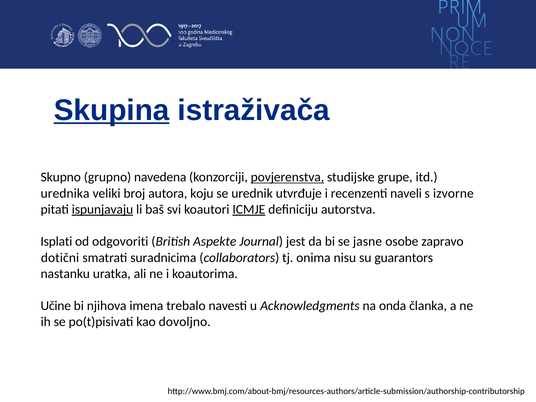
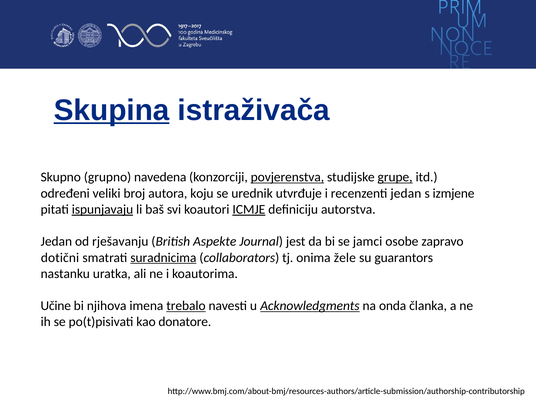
grupe underline: none -> present
urednika: urednika -> određeni
recenzenti naveli: naveli -> jedan
izvorne: izvorne -> izmjene
Isplati at (56, 242): Isplati -> Jedan
odgovoriti: odgovoriti -> rješavanju
jasne: jasne -> jamci
suradnicima underline: none -> present
nisu: nisu -> žele
trebalo underline: none -> present
Acknowledgments underline: none -> present
dovoljno: dovoljno -> donatore
